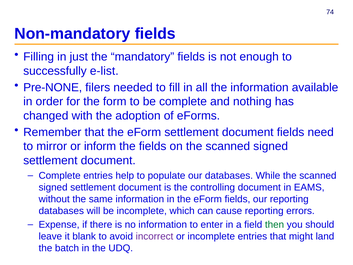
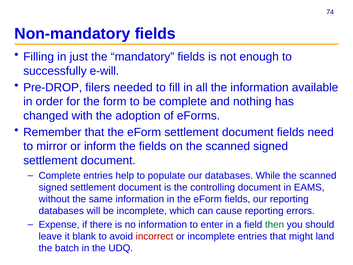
e-list: e-list -> e-will
Pre-NONE: Pre-NONE -> Pre-DROP
incorrect colour: purple -> red
